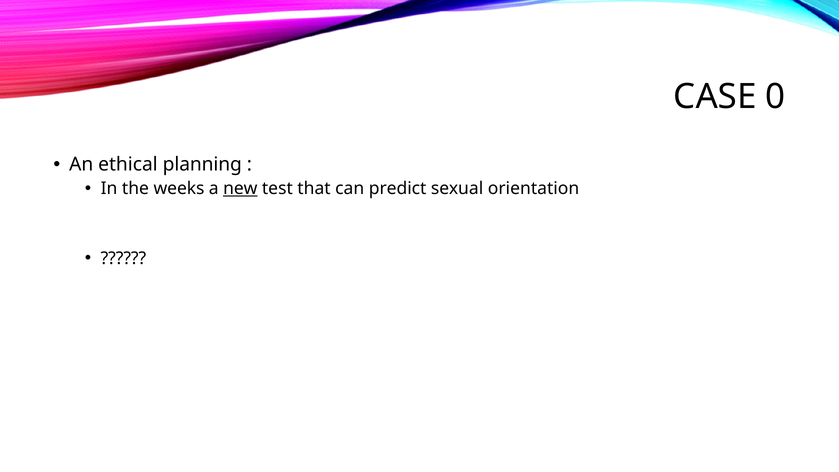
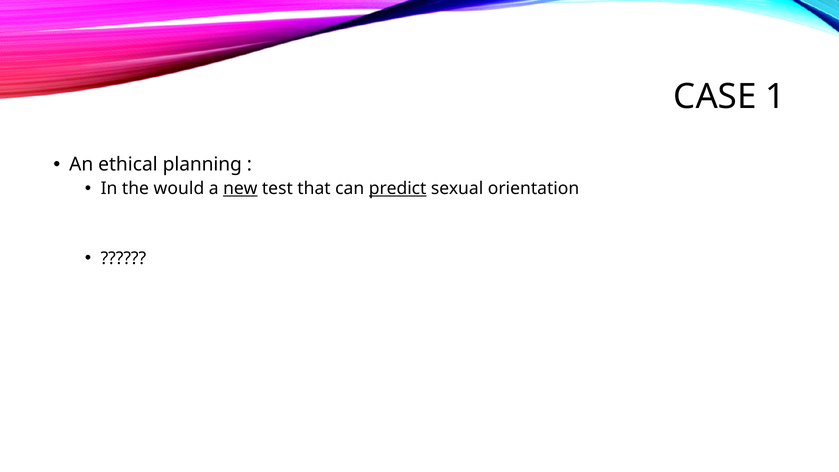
0: 0 -> 1
weeks: weeks -> would
predict underline: none -> present
